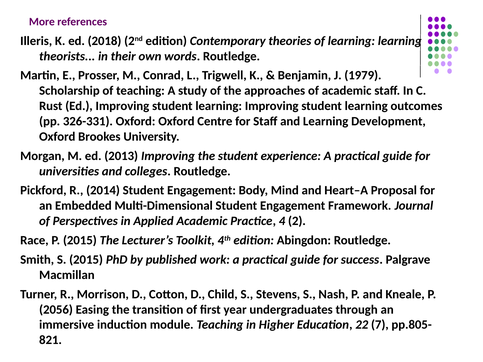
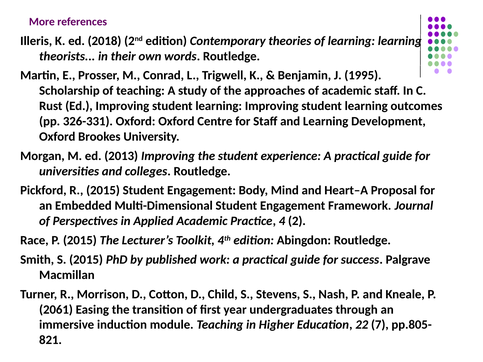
1979: 1979 -> 1995
R 2014: 2014 -> 2015
2056: 2056 -> 2061
